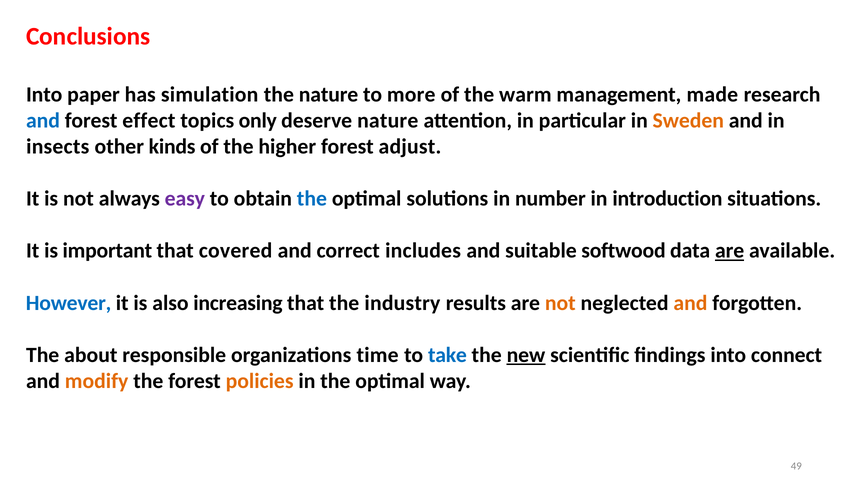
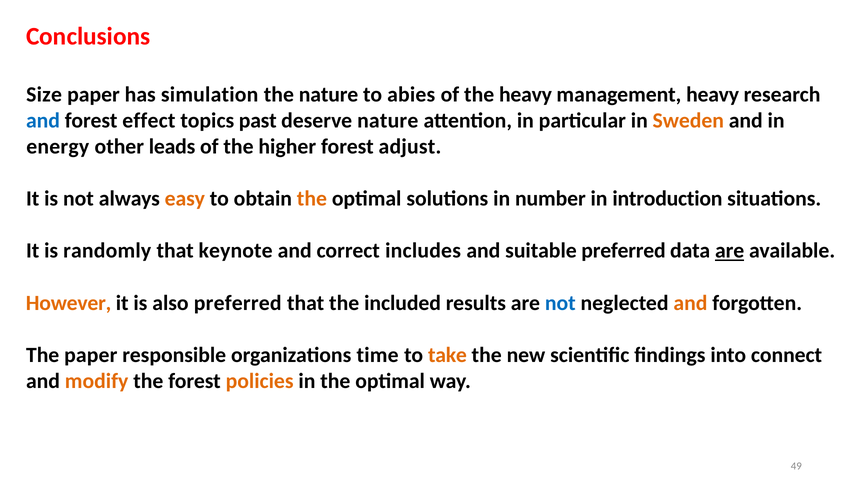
Into at (44, 95): Into -> Size
more: more -> abies
the warm: warm -> heavy
management made: made -> heavy
only: only -> past
insects: insects -> energy
kinds: kinds -> leads
easy colour: purple -> orange
the at (312, 199) colour: blue -> orange
important: important -> randomly
covered: covered -> keynote
suitable softwood: softwood -> preferred
However colour: blue -> orange
also increasing: increasing -> preferred
industry: industry -> included
not at (560, 303) colour: orange -> blue
The about: about -> paper
take colour: blue -> orange
new underline: present -> none
